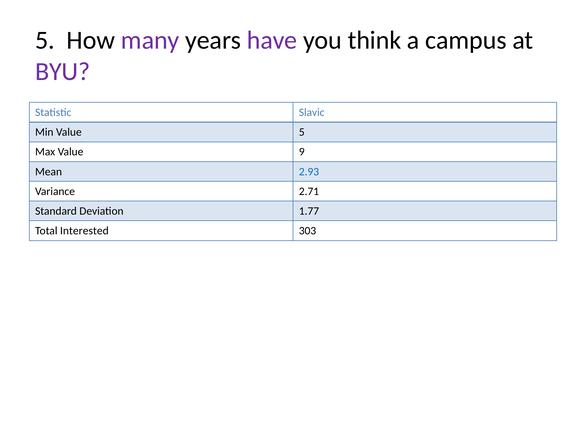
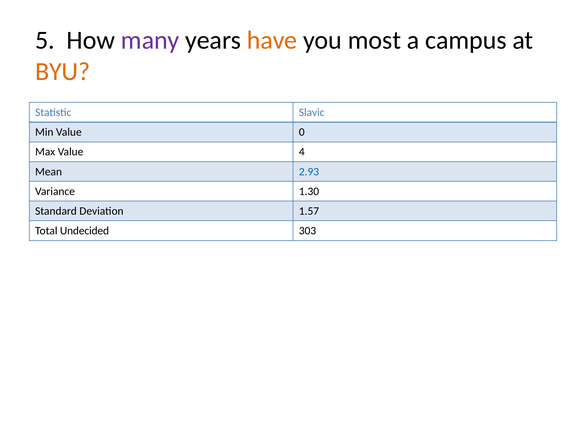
have colour: purple -> orange
think: think -> most
BYU colour: purple -> orange
Value 5: 5 -> 0
9: 9 -> 4
2.71: 2.71 -> 1.30
1.77: 1.77 -> 1.57
Interested: Interested -> Undecided
